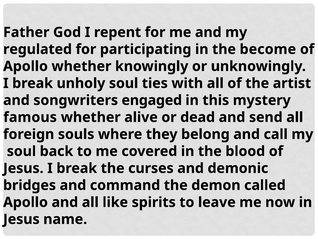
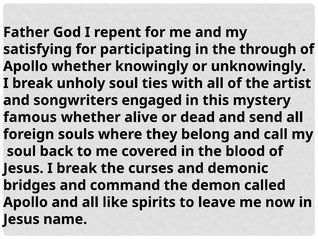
regulated: regulated -> satisfying
become: become -> through
